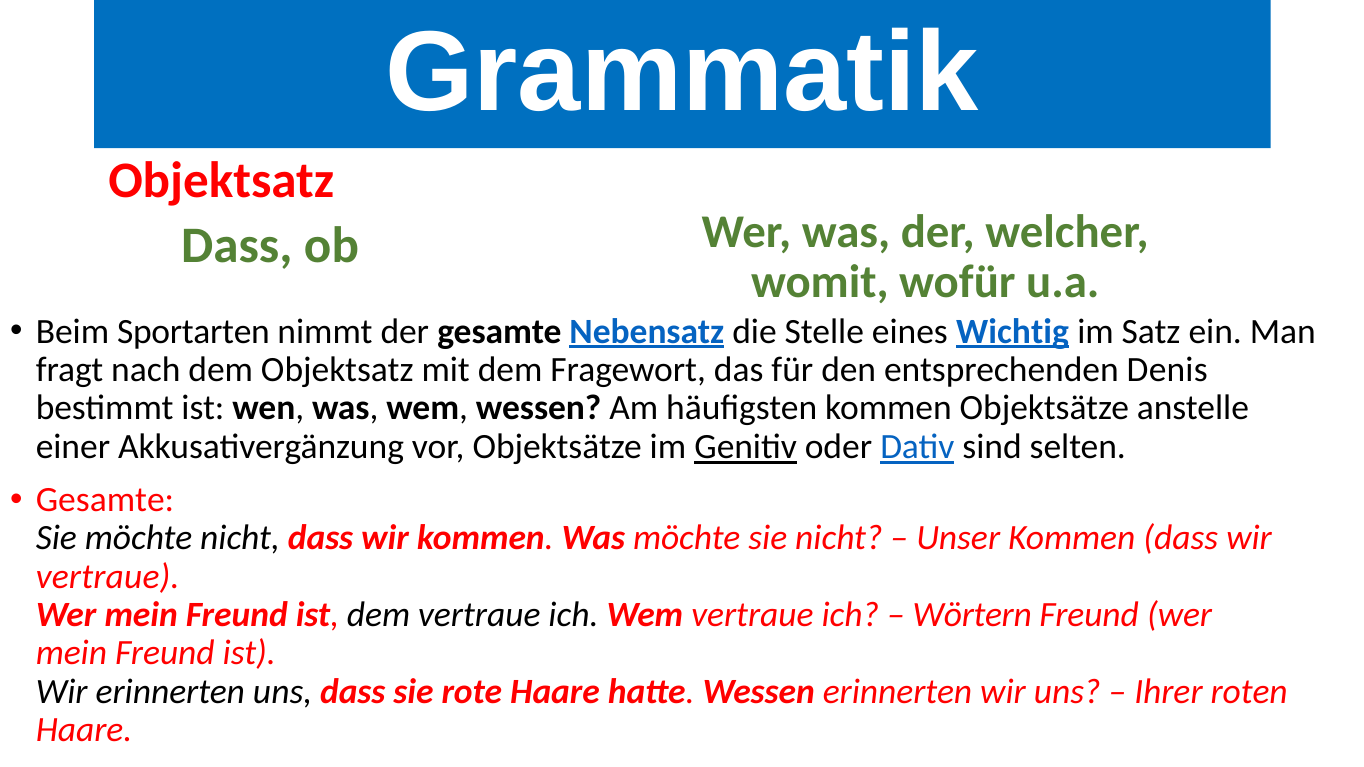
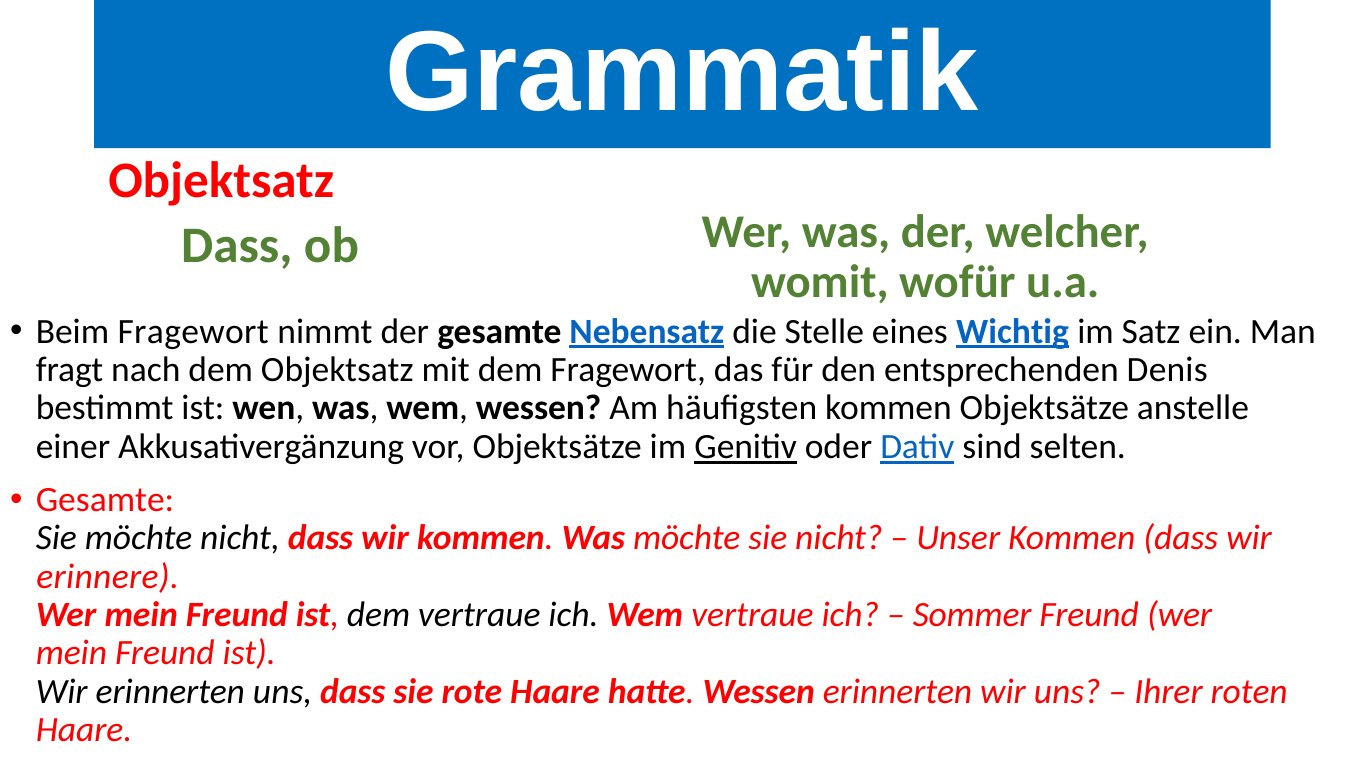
Beim Sportarten: Sportarten -> Fragewort
vertraue at (108, 577): vertraue -> erinnere
Wörtern: Wörtern -> Sommer
